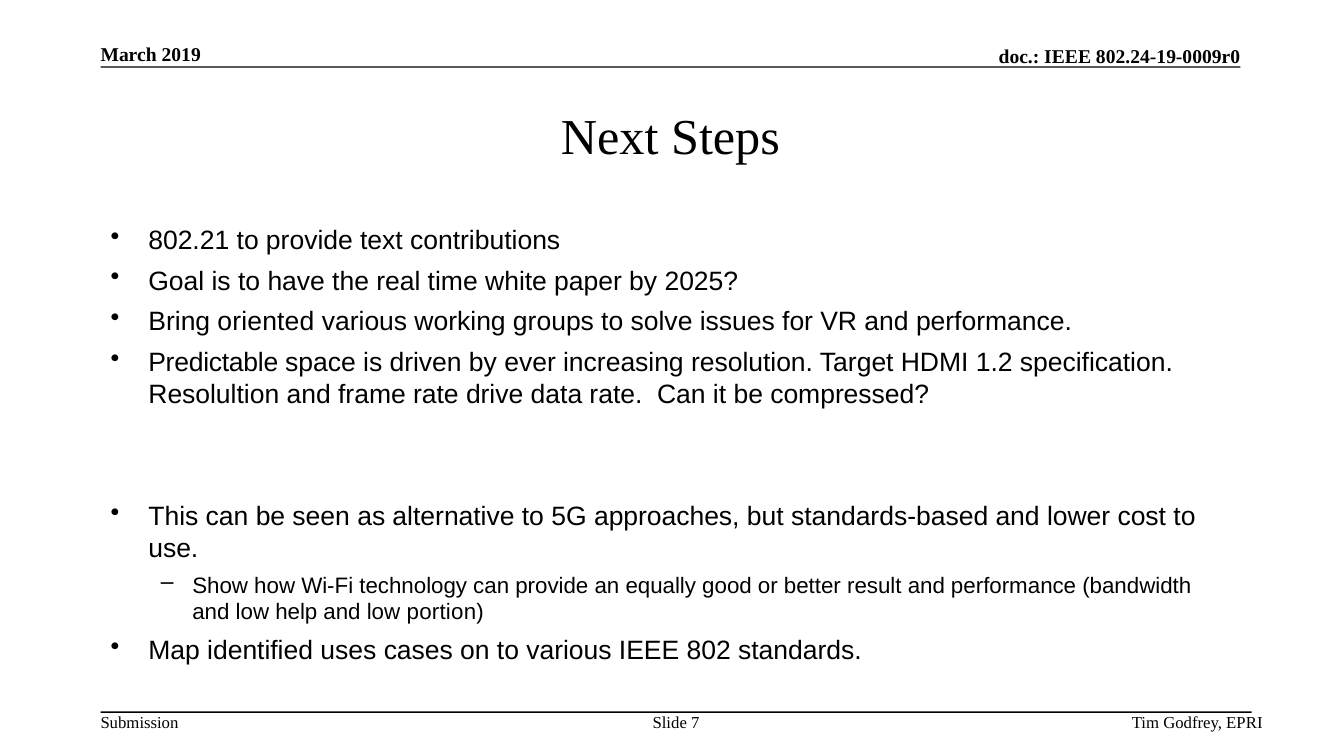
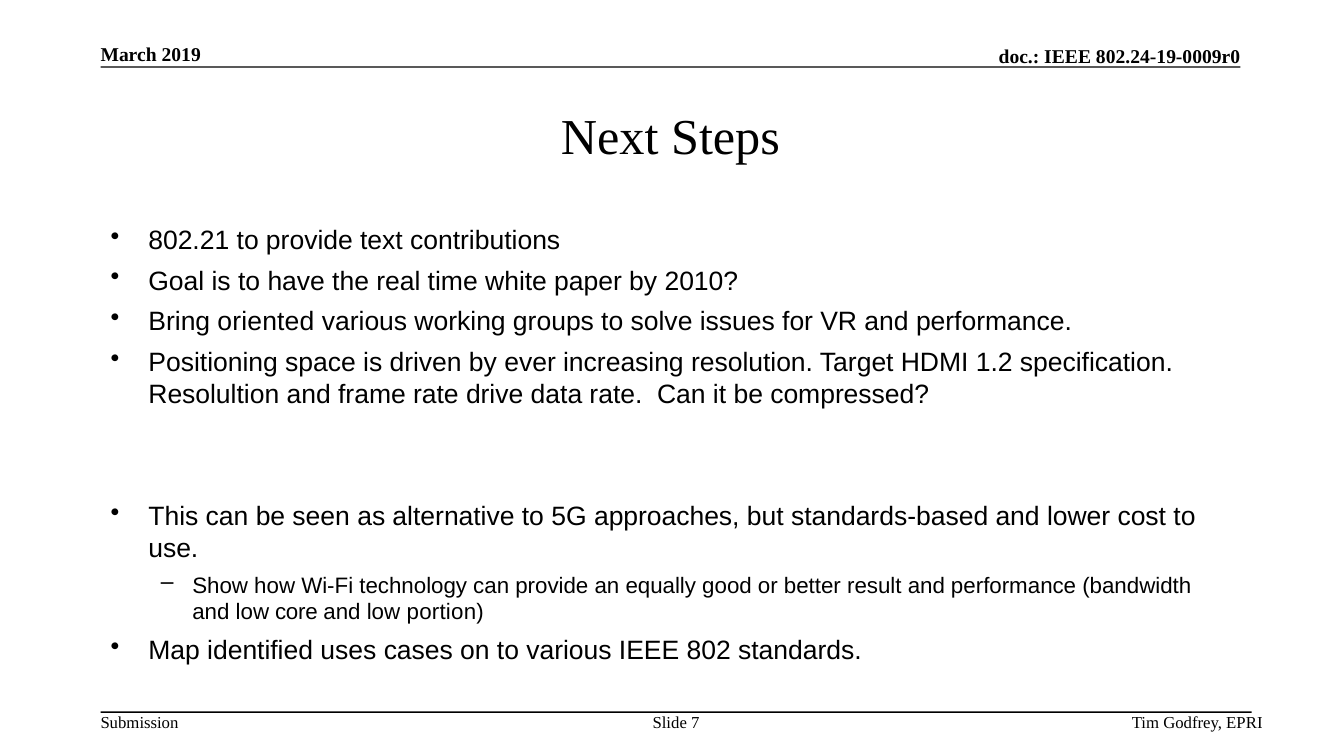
2025: 2025 -> 2010
Predictable: Predictable -> Positioning
help: help -> core
